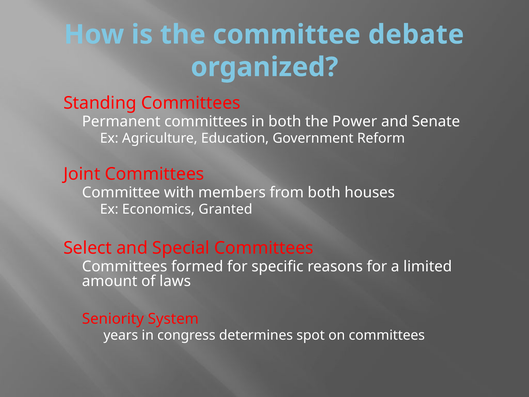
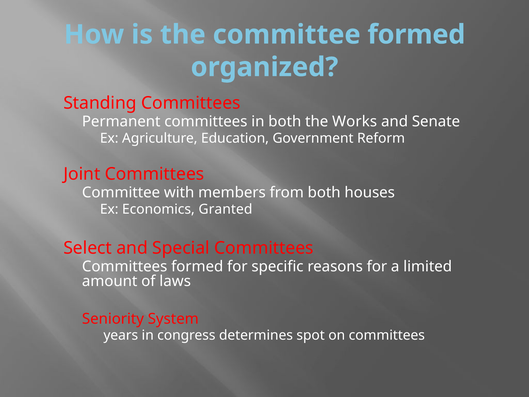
committee debate: debate -> formed
Power: Power -> Works
